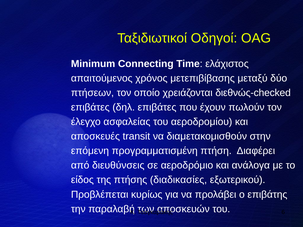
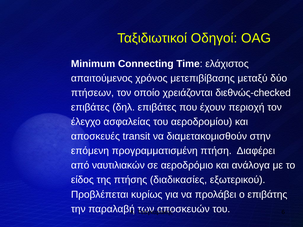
πωλούν: πωλούν -> περιοχή
διευθύνσεις: διευθύνσεις -> ναυτιλιακών
